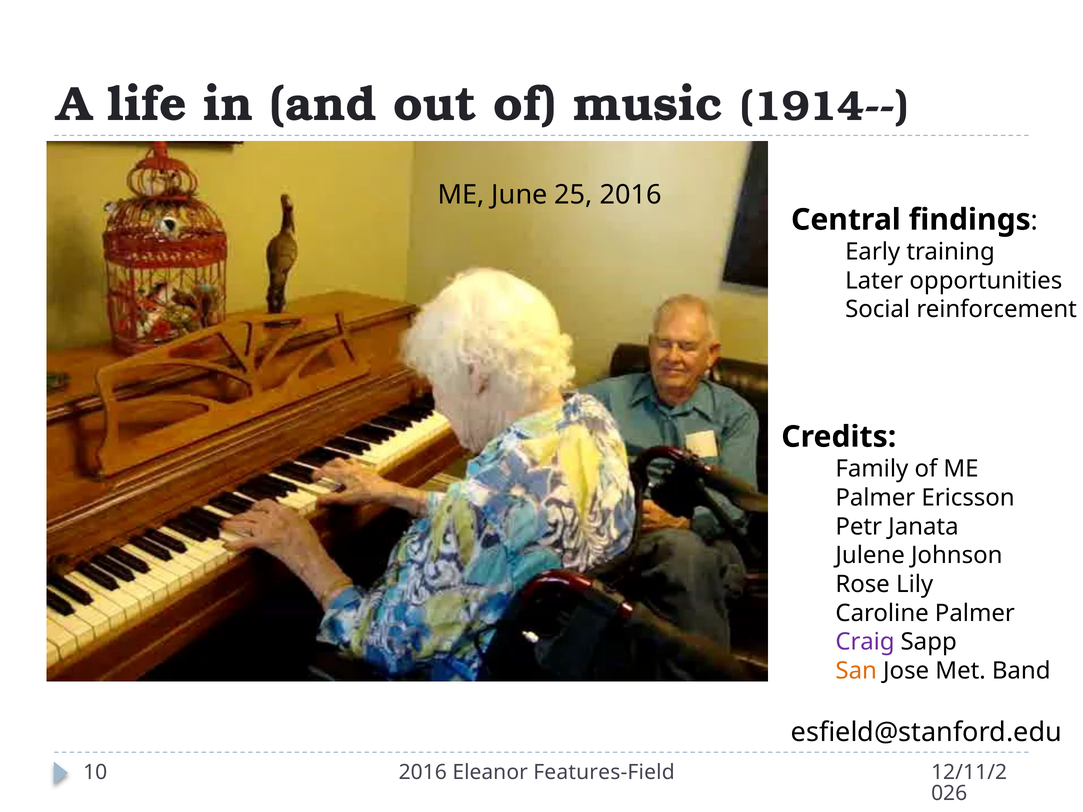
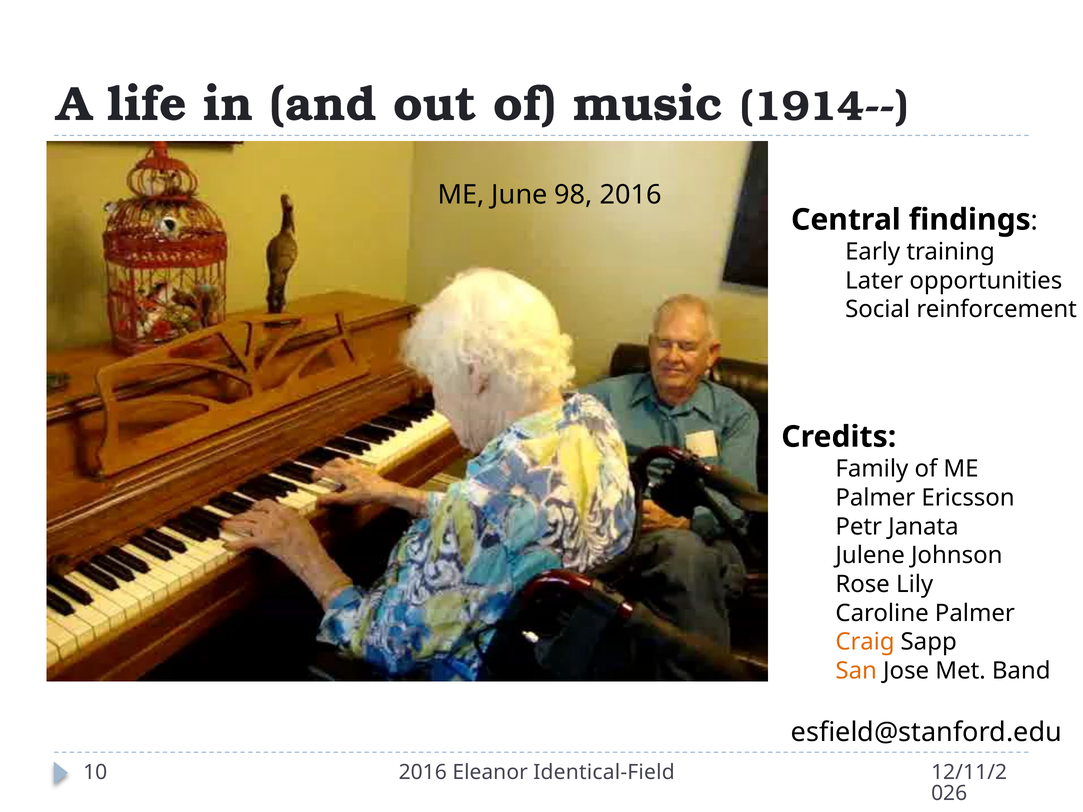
25: 25 -> 98
Craig colour: purple -> orange
Features-Field: Features-Field -> Identical-Field
